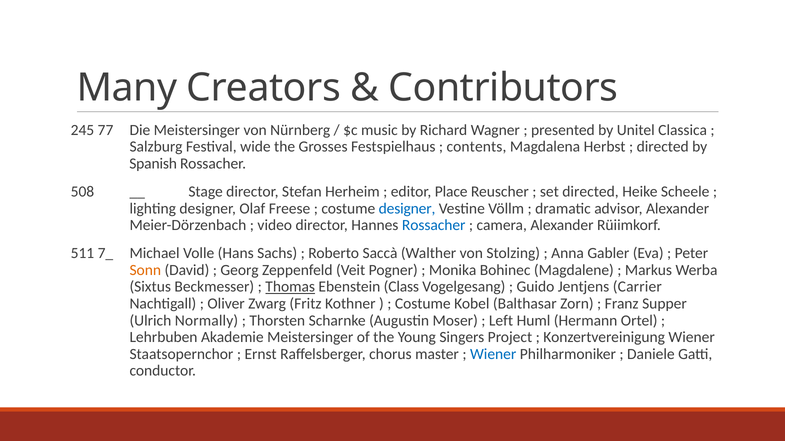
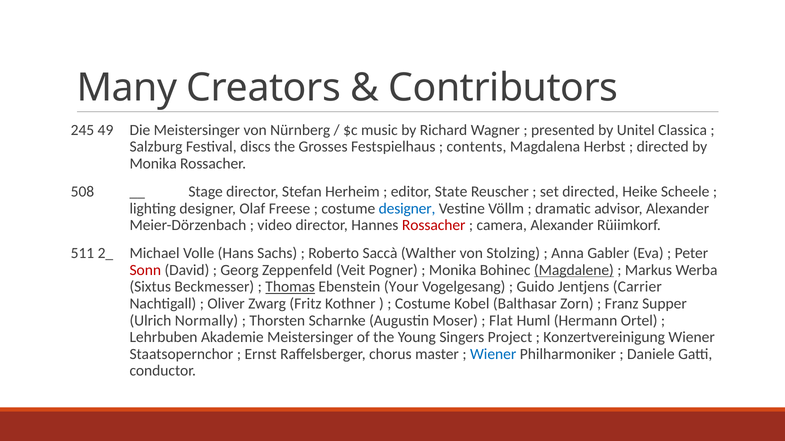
77: 77 -> 49
wide: wide -> discs
Spanish at (153, 164): Spanish -> Monika
Place: Place -> State
Rossacher at (434, 225) colour: blue -> red
7_: 7_ -> 2_
Sonn colour: orange -> red
Magdalene underline: none -> present
Class: Class -> Your
Left: Left -> Flat
